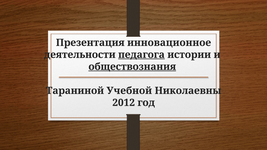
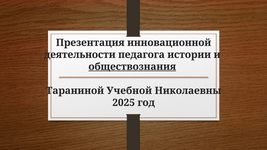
инновационное: инновационное -> инновационной
педагога underline: present -> none
2012: 2012 -> 2025
